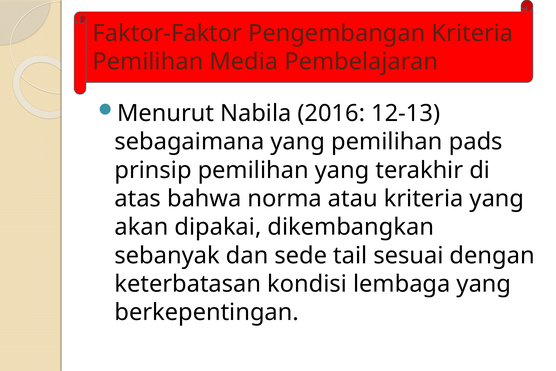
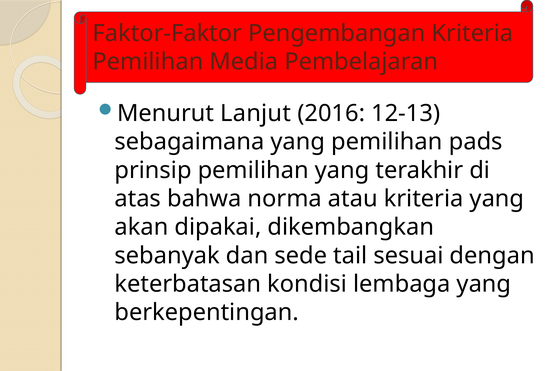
Nabila: Nabila -> Lanjut
